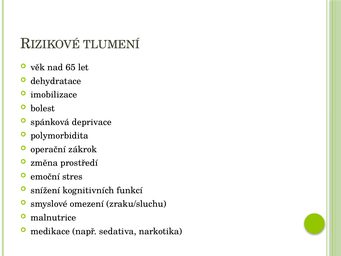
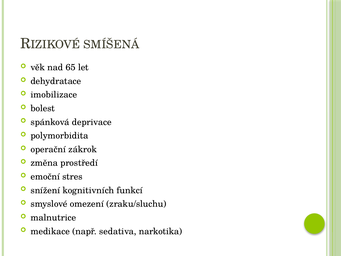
TLUMENÍ: TLUMENÍ -> SMÍŠENÁ
